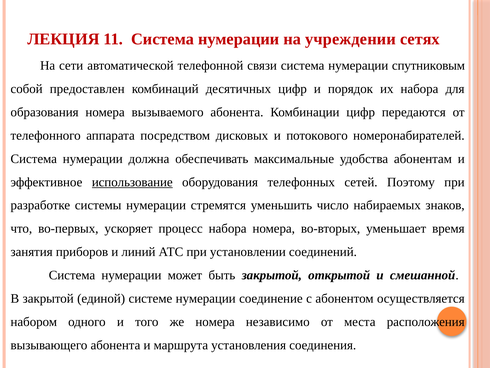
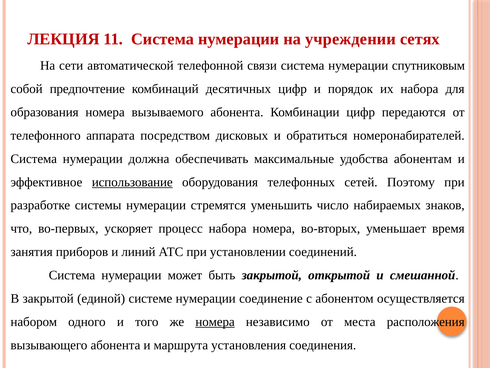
предоставлен: предоставлен -> предпочтение
потокового: потокового -> обратиться
номера at (215, 321) underline: none -> present
